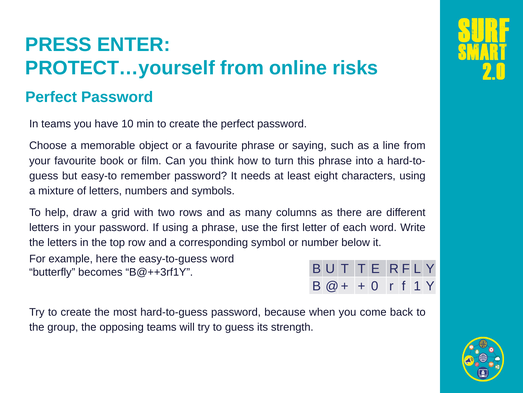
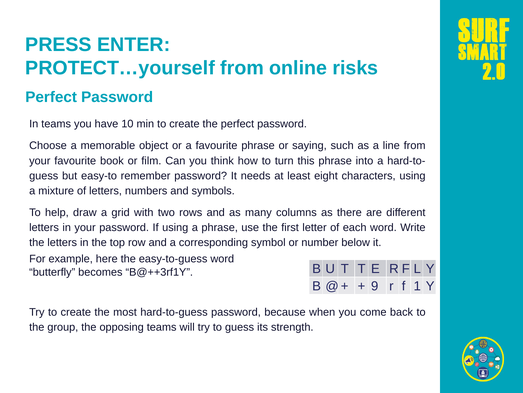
0: 0 -> 9
